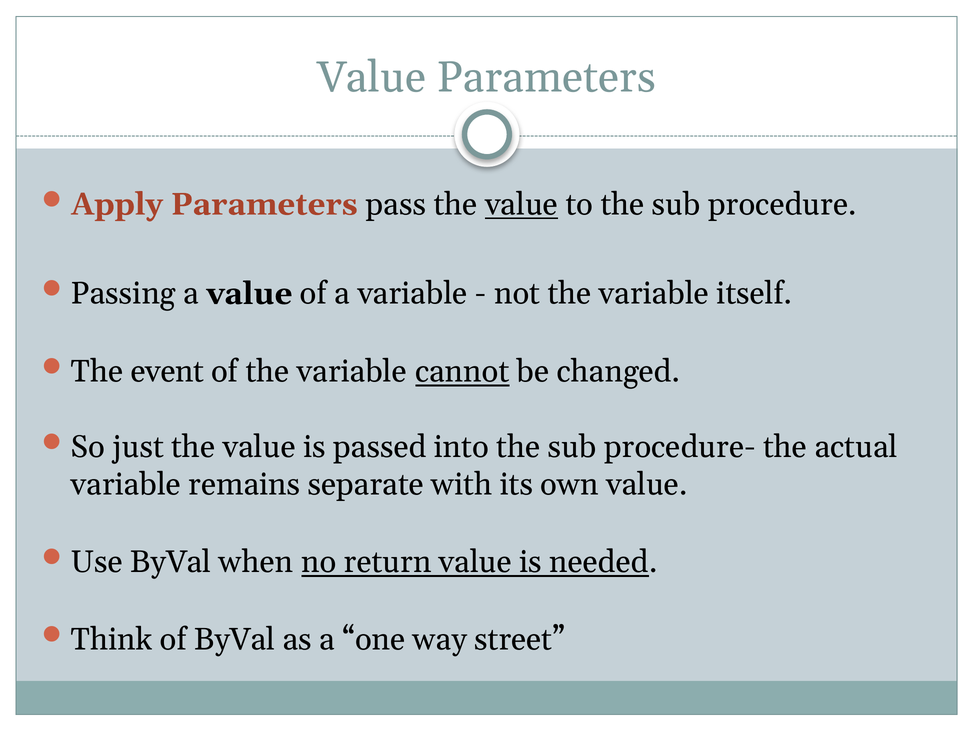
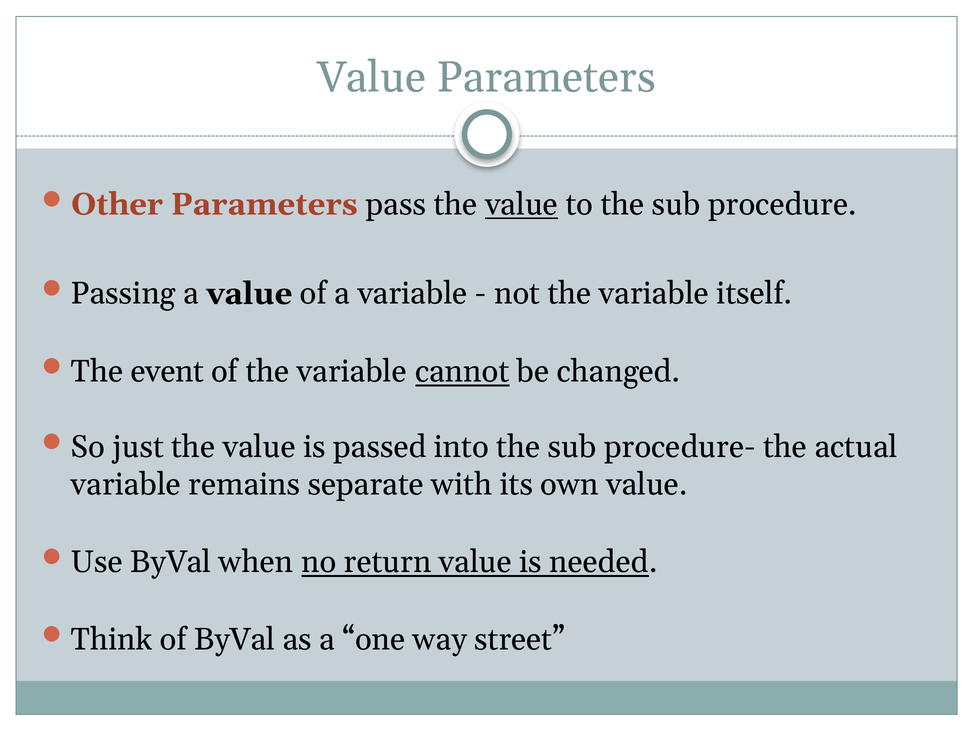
Apply: Apply -> Other
